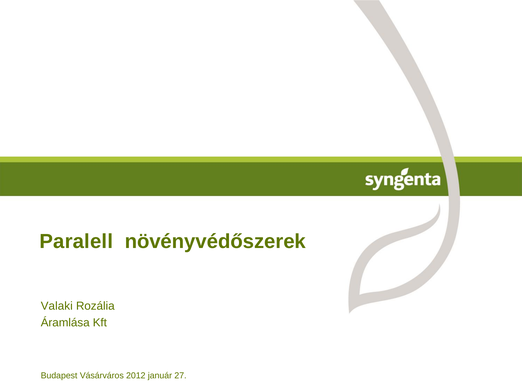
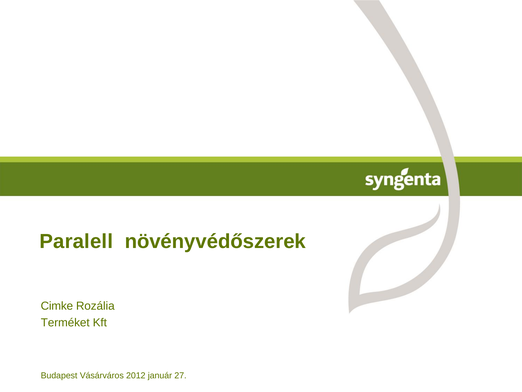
Valaki: Valaki -> Cimke
Áramlása: Áramlása -> Terméket
